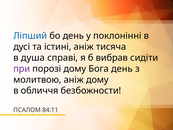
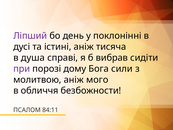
Ліпший colour: blue -> purple
Бога день: день -> сили
аніж дому: дому -> мого
